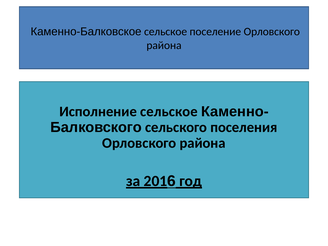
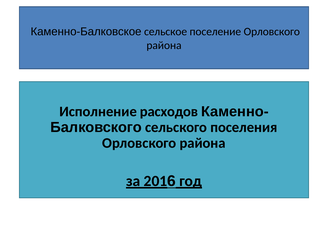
Исполнение сельское: сельское -> расходов
